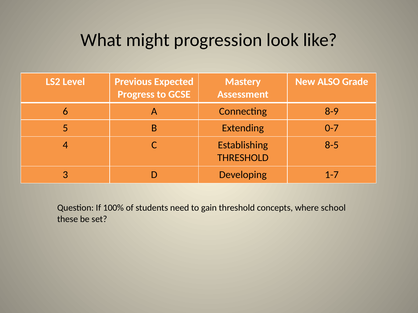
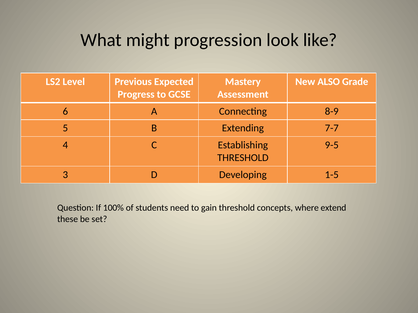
0-7: 0-7 -> 7-7
8-5: 8-5 -> 9-5
1-7: 1-7 -> 1-5
school: school -> extend
